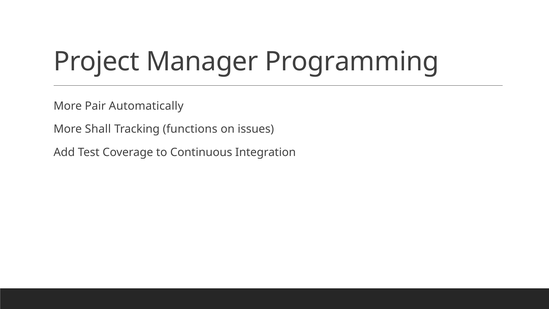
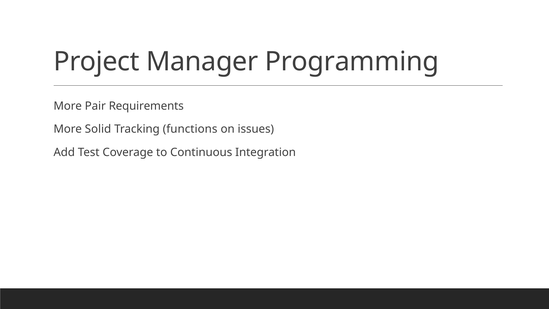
Automatically: Automatically -> Requirements
Shall: Shall -> Solid
